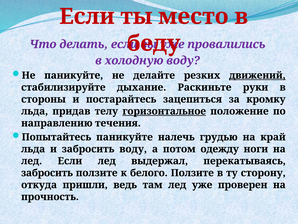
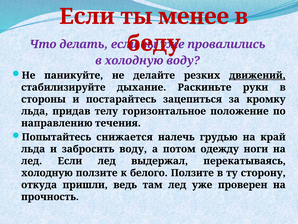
место: место -> менее
горизонтальное underline: present -> none
Попытайтесь паникуйте: паникуйте -> снижается
забросить at (47, 173): забросить -> холодную
